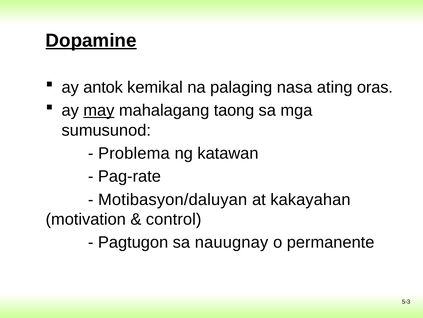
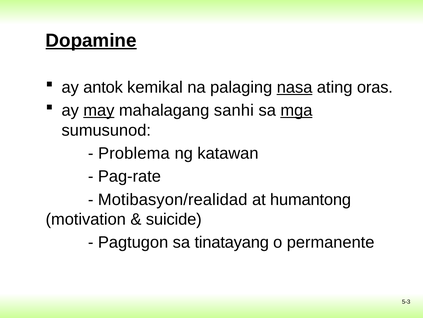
nasa underline: none -> present
taong: taong -> sanhi
mga underline: none -> present
Motibasyon/daluyan: Motibasyon/daluyan -> Motibasyon/realidad
kakayahan: kakayahan -> humantong
control: control -> suicide
nauugnay: nauugnay -> tinatayang
